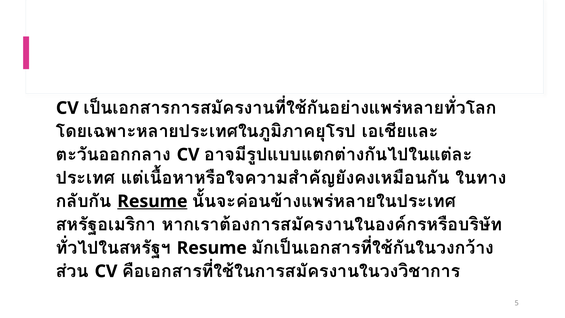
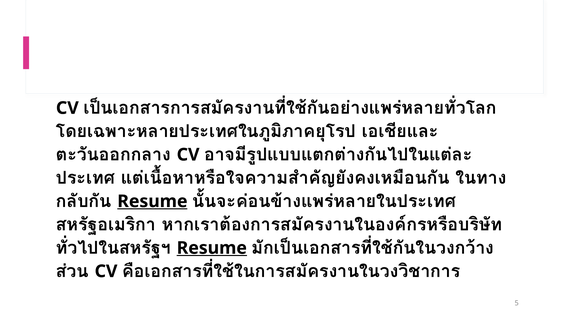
Resume at (212, 248) underline: none -> present
